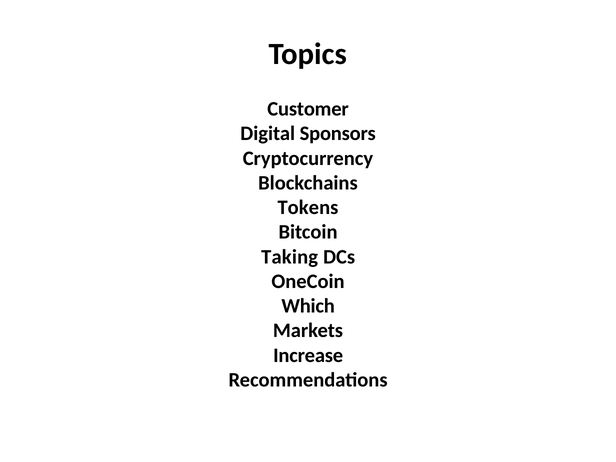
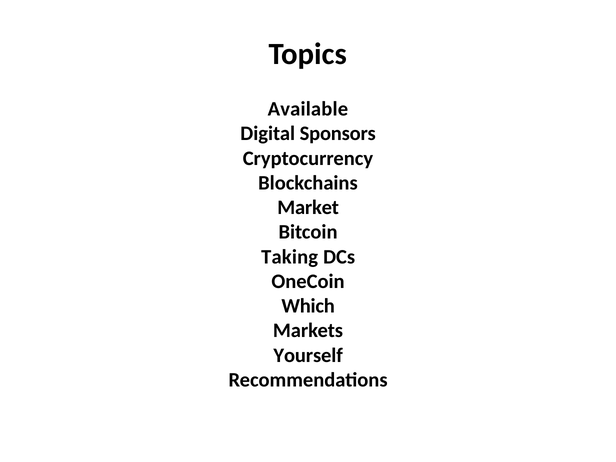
Customer: Customer -> Available
Tokens: Tokens -> Market
Increase: Increase -> Yourself
